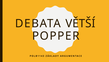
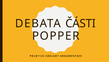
VĚTŠÍ: VĚTŠÍ -> ČÁSTI
